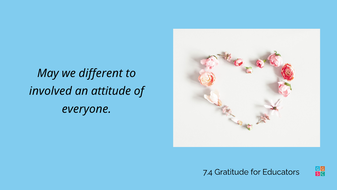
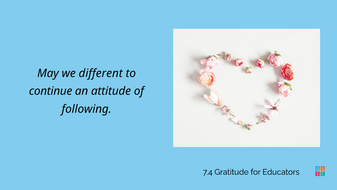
involved: involved -> continue
everyone: everyone -> following
